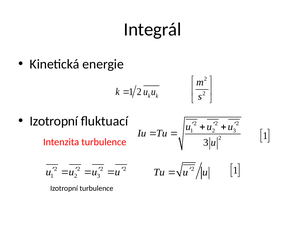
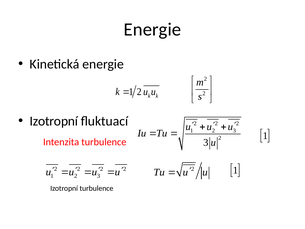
Integrál at (153, 30): Integrál -> Energie
